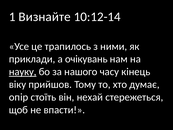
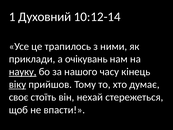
Визнайте: Визнайте -> Духовний
віку underline: none -> present
опір: опір -> своє
